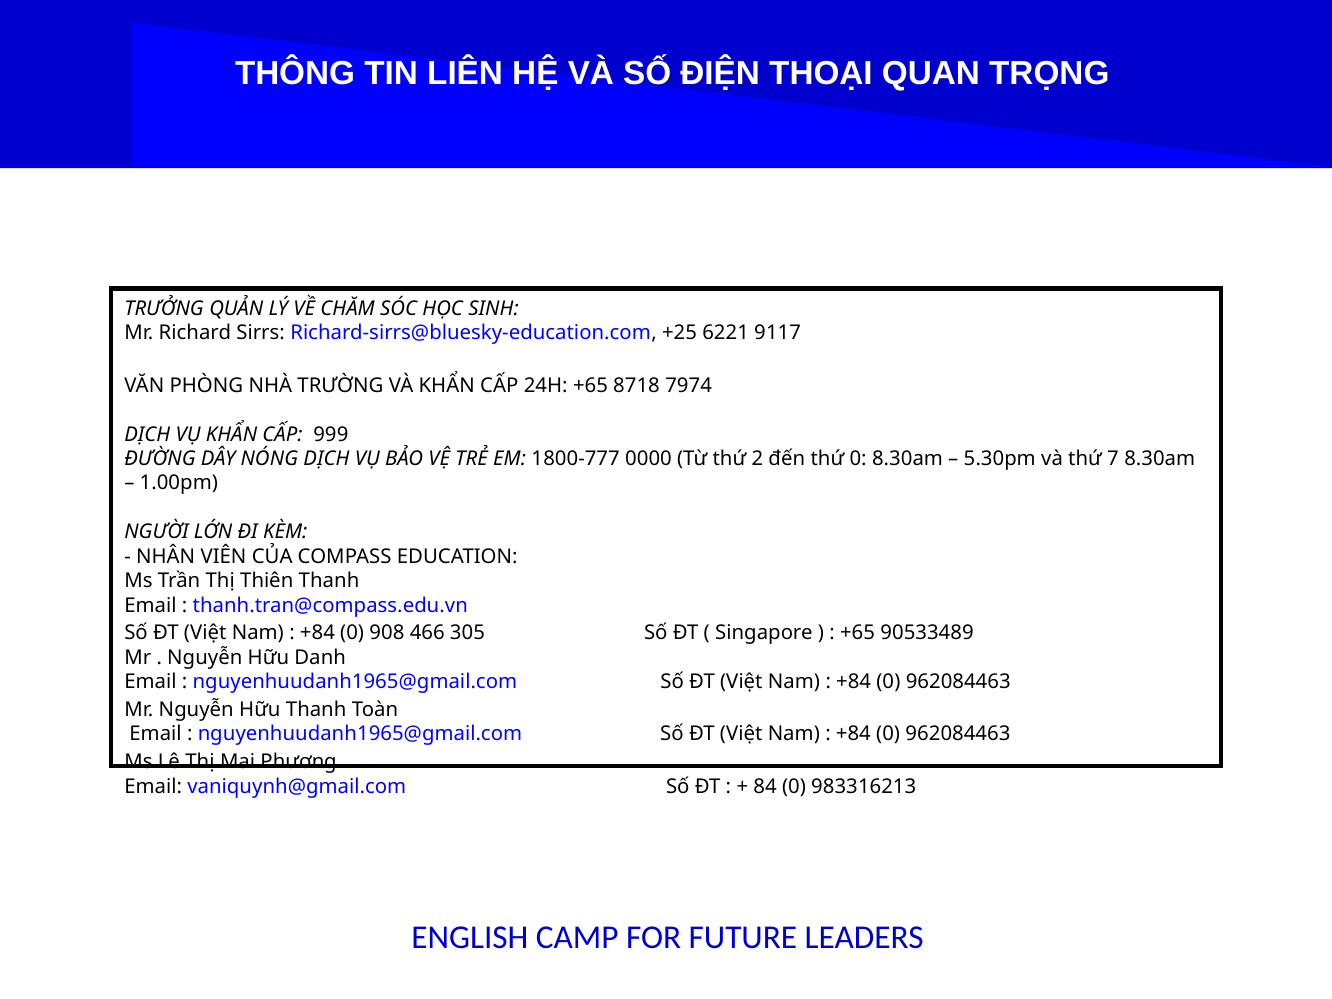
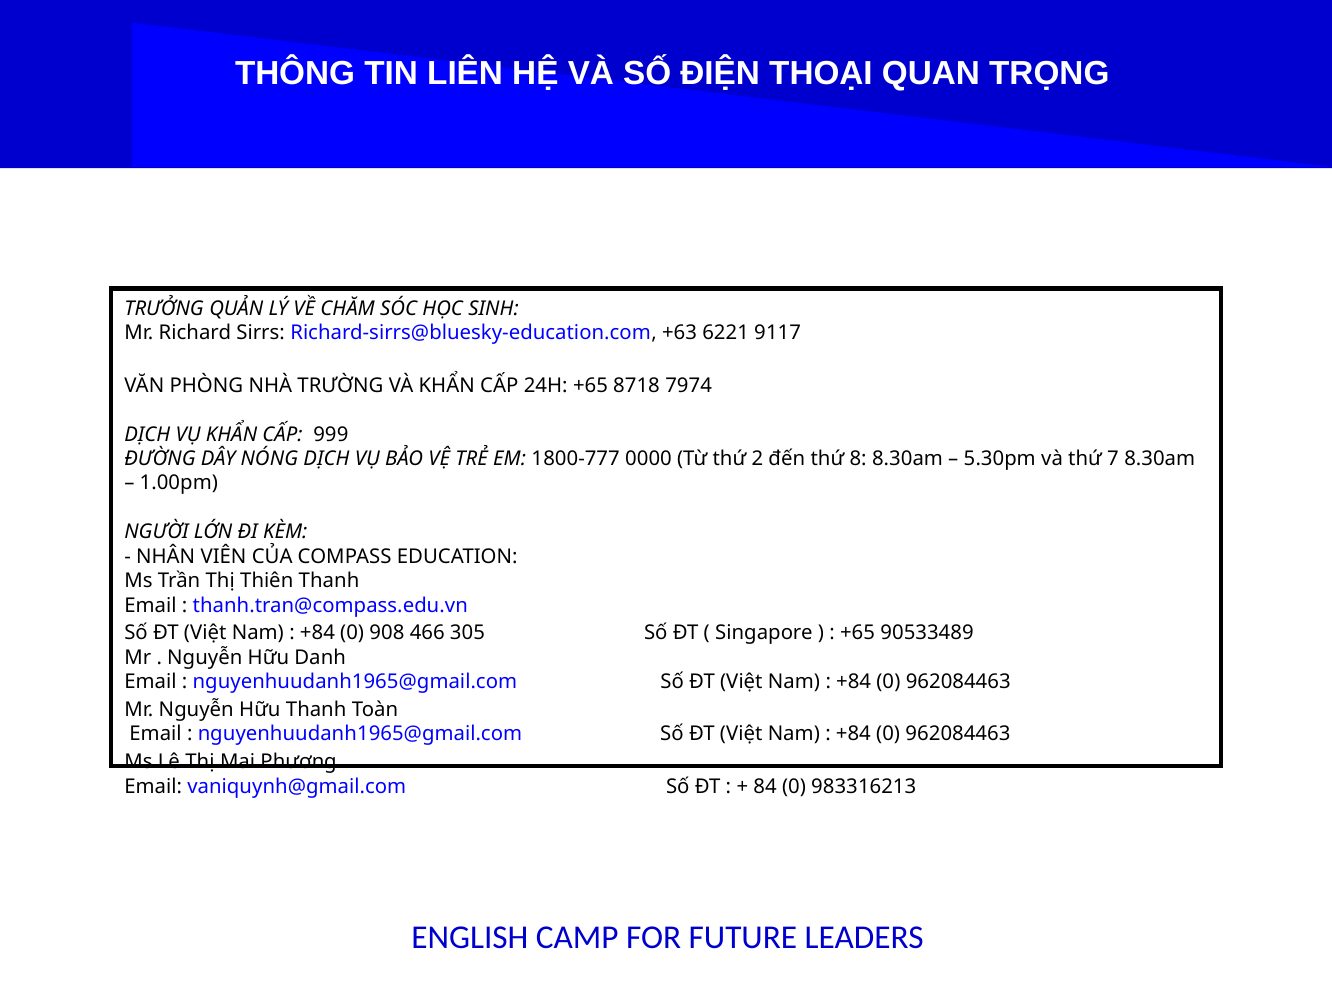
+25: +25 -> +63
thứ 0: 0 -> 8
